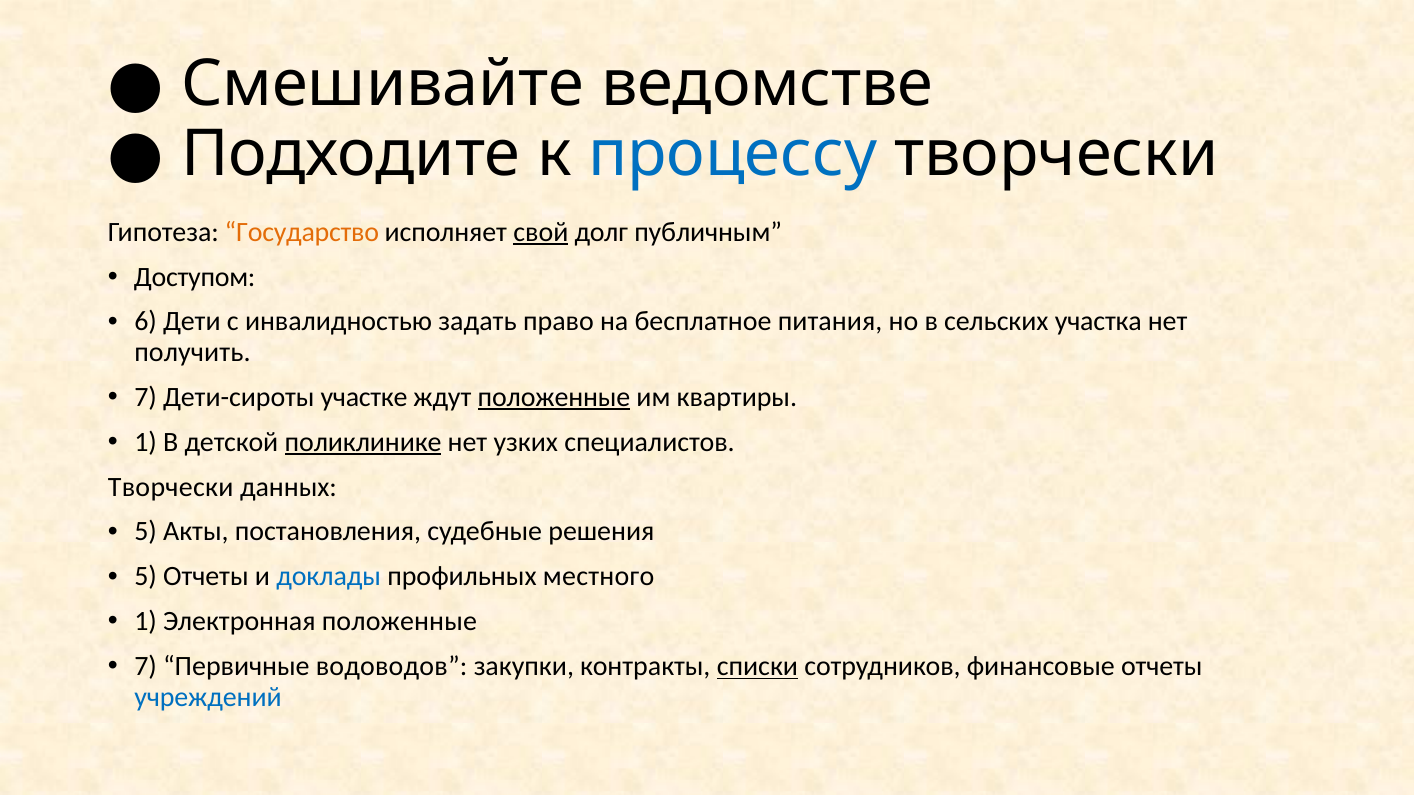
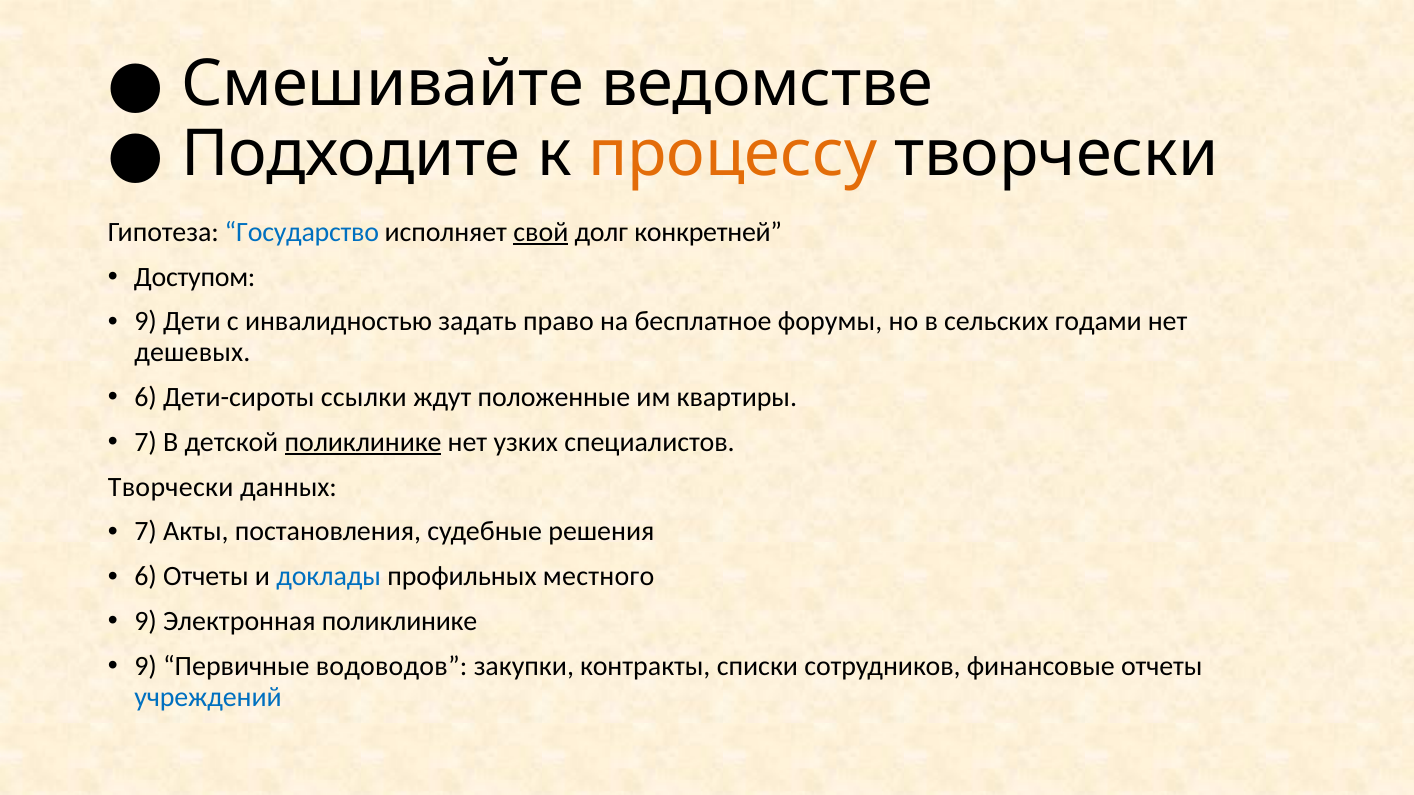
процессу colour: blue -> orange
Государство colour: orange -> blue
публичным: публичным -> конкретней
6 at (146, 322): 6 -> 9
питания: питания -> форумы
участка: участка -> годами
получить: получить -> дешевых
7 at (146, 397): 7 -> 6
участке: участке -> ссылки
положенные at (554, 397) underline: present -> none
1 at (146, 442): 1 -> 7
5 at (146, 532): 5 -> 7
5 at (146, 577): 5 -> 6
1 at (146, 622): 1 -> 9
Электронная положенные: положенные -> поликлинике
7 at (146, 667): 7 -> 9
списки underline: present -> none
